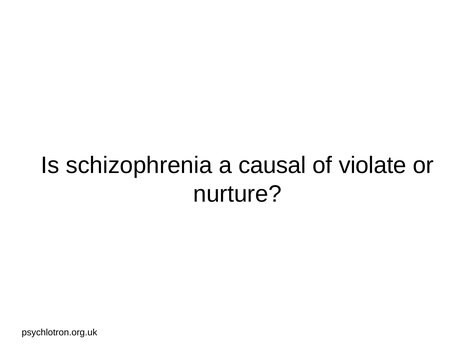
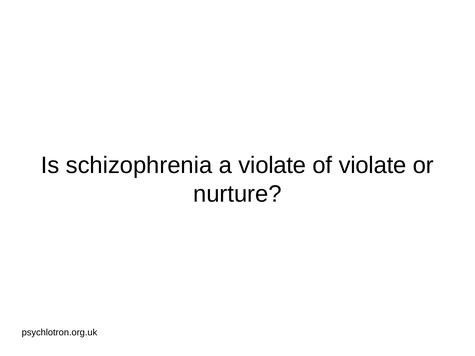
a causal: causal -> violate
